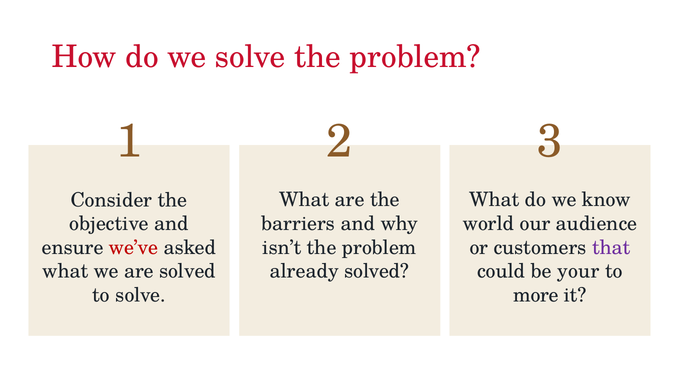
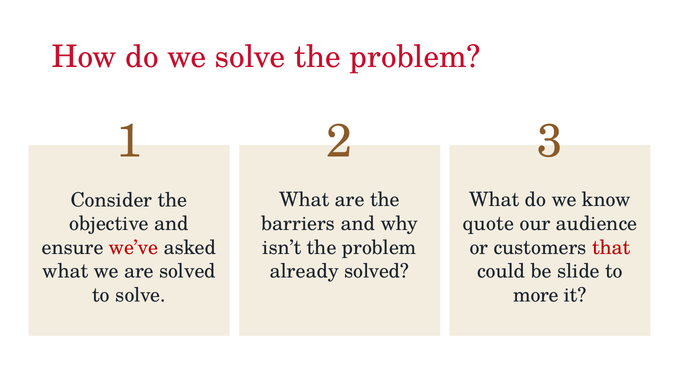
world: world -> quote
that colour: purple -> red
your: your -> slide
